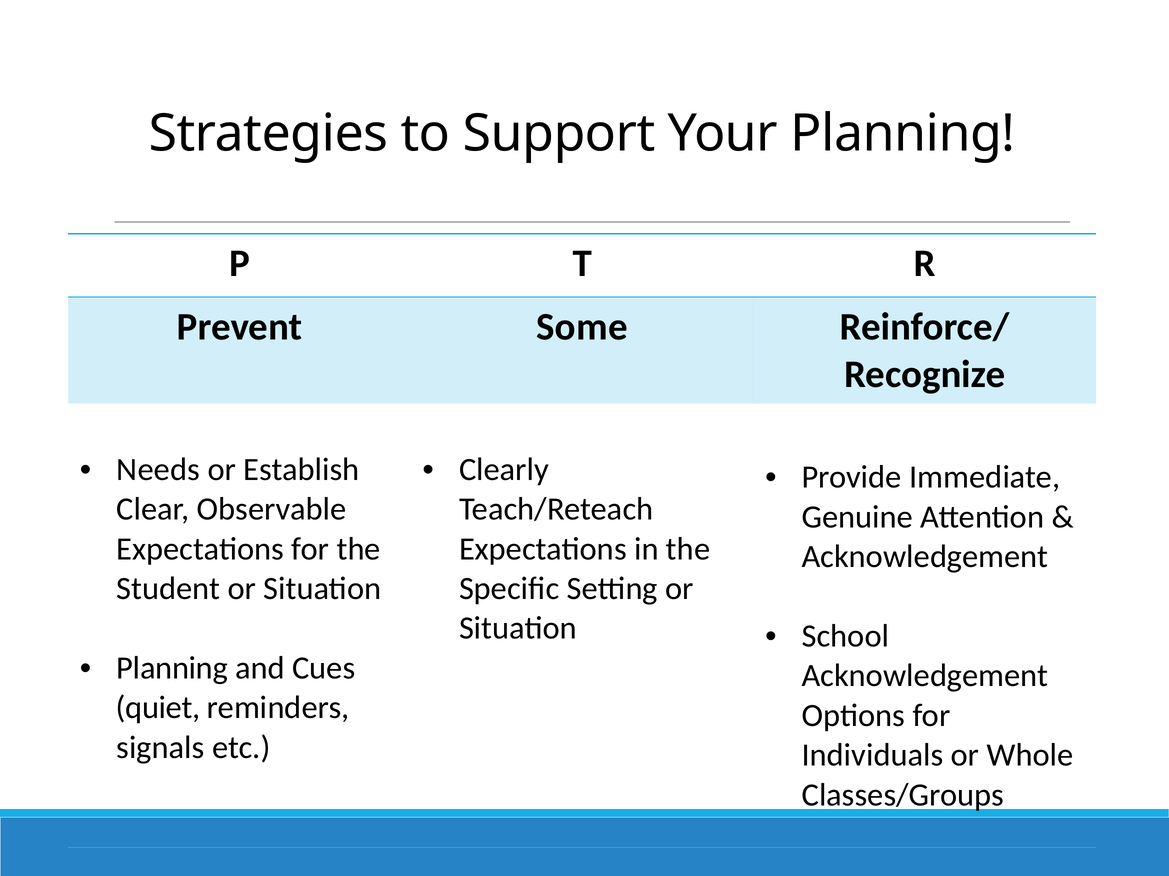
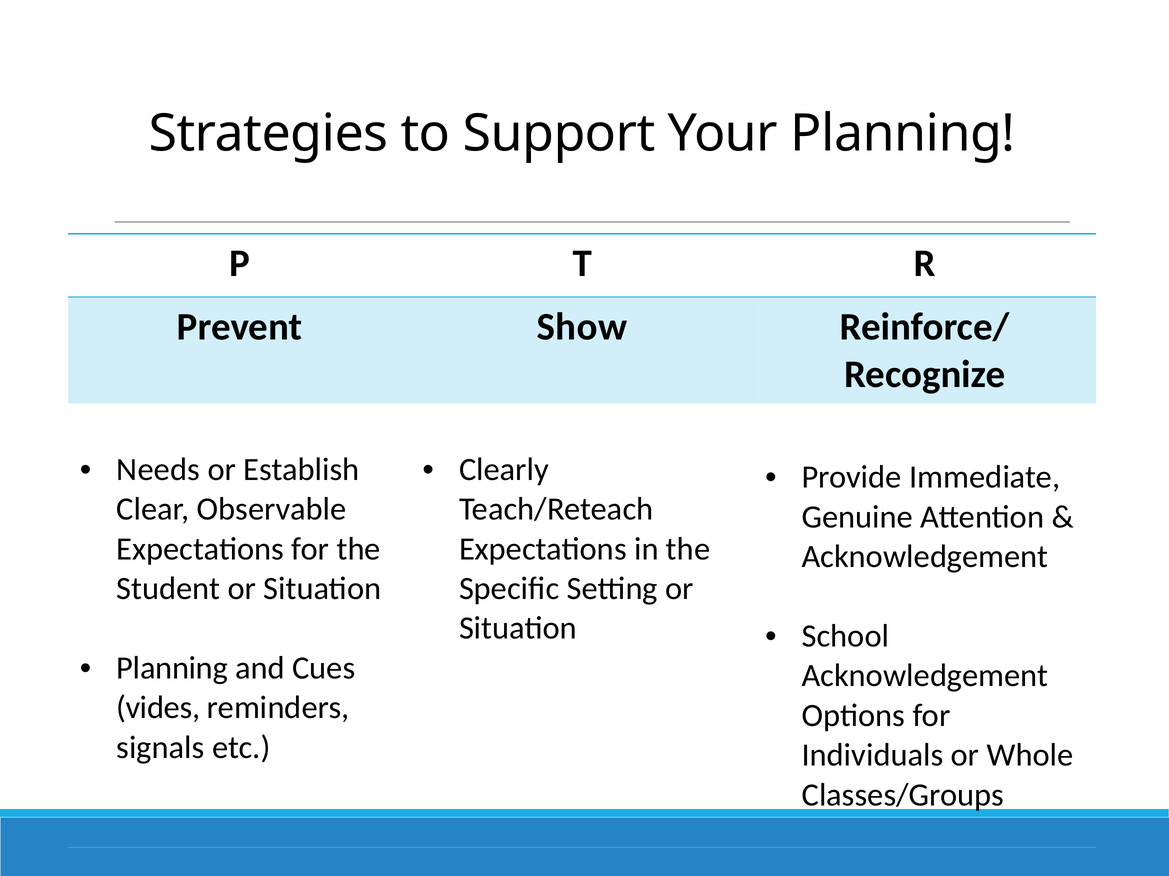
Some: Some -> Show
quiet: quiet -> vides
